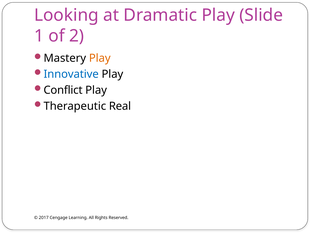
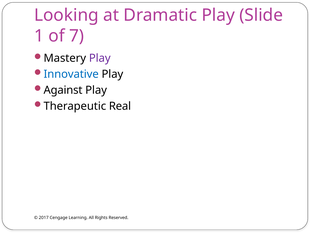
2: 2 -> 7
Play at (100, 58) colour: orange -> purple
Conflict: Conflict -> Against
